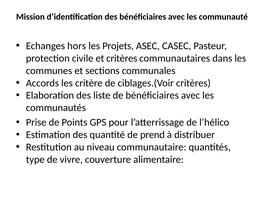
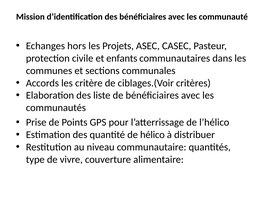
et critères: critères -> enfants
prend: prend -> hélico
